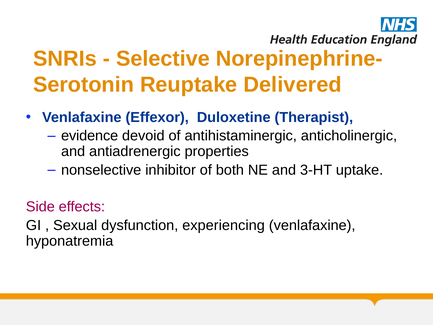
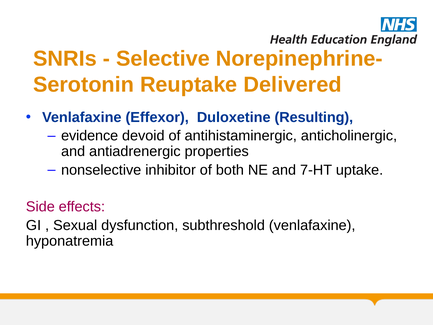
Therapist: Therapist -> Resulting
3-HT: 3-HT -> 7-HT
experiencing: experiencing -> subthreshold
